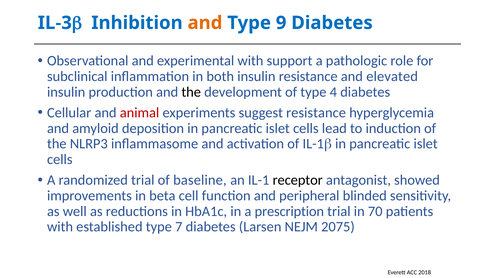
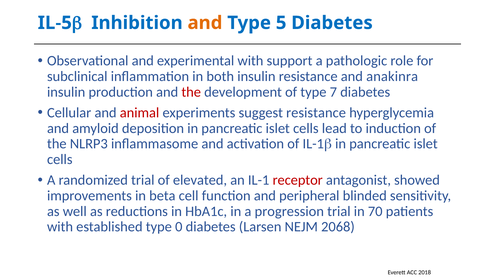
IL-3: IL-3 -> IL-5
9: 9 -> 5
elevated: elevated -> anakinra
the at (191, 92) colour: black -> red
4: 4 -> 7
baseline: baseline -> elevated
receptor colour: black -> red
prescription: prescription -> progression
7: 7 -> 0
2075: 2075 -> 2068
